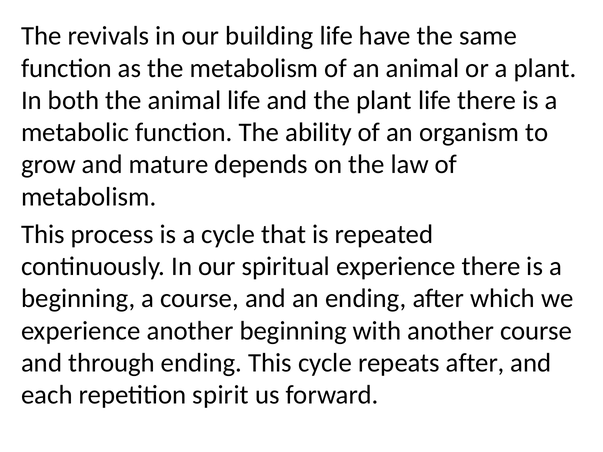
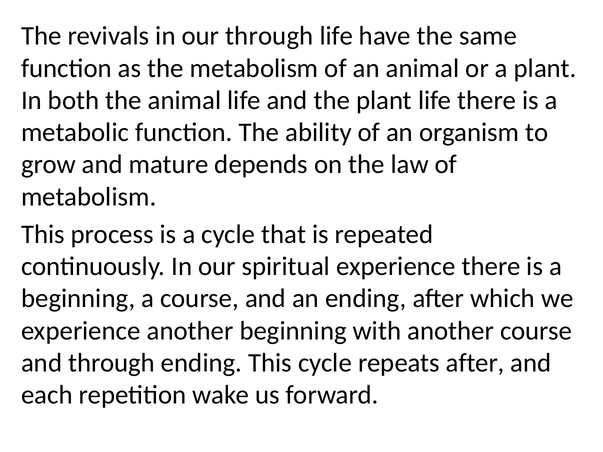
our building: building -> through
spirit: spirit -> wake
